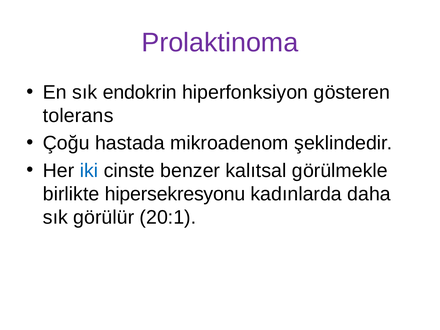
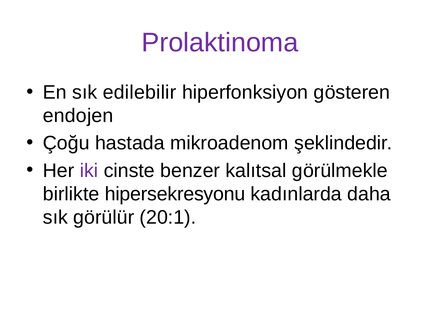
endokrin: endokrin -> edilebilir
tolerans: tolerans -> endojen
iki colour: blue -> purple
